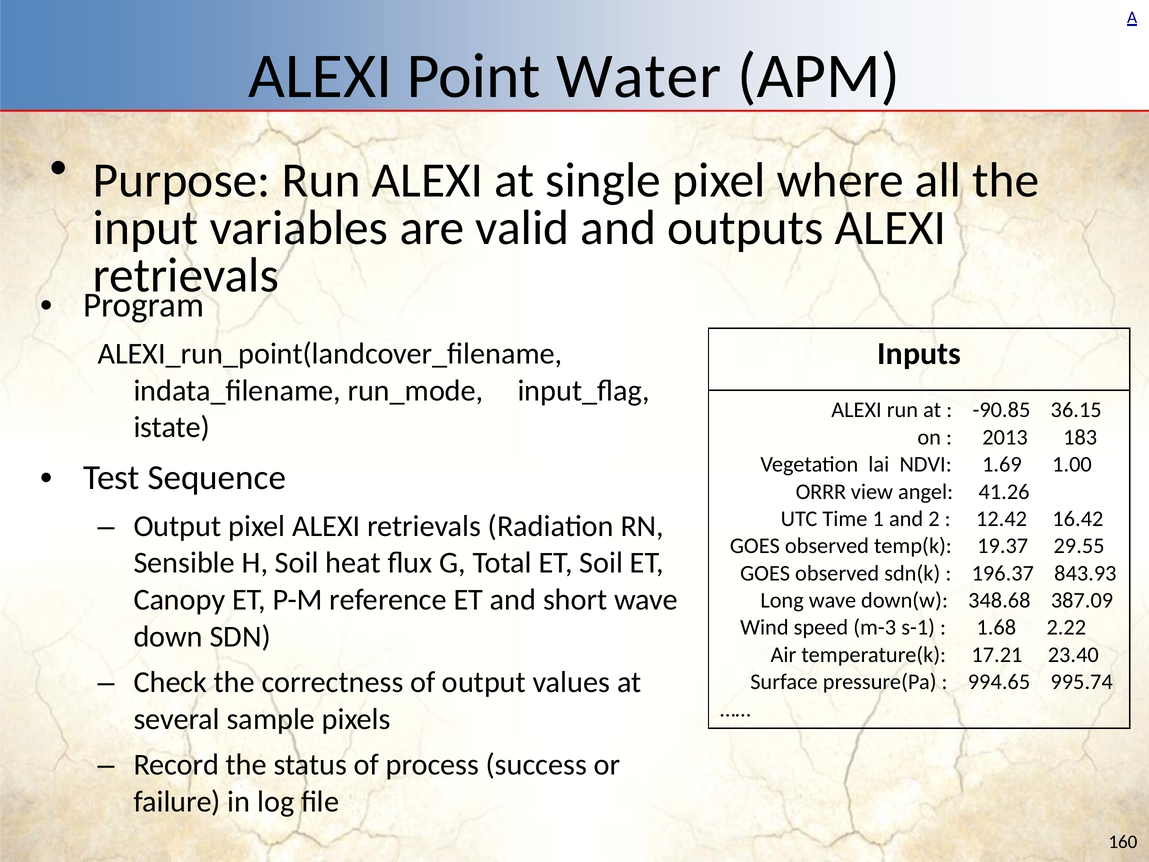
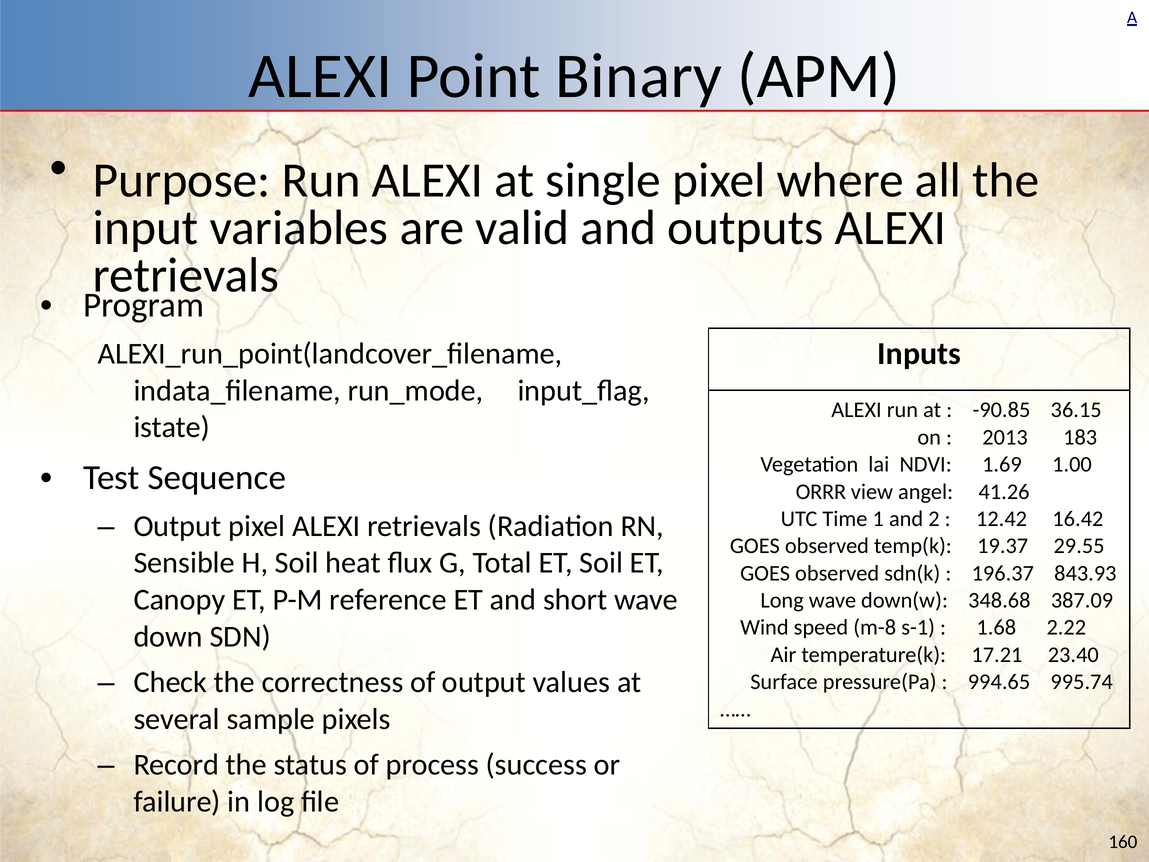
Water: Water -> Binary
m-3: m-3 -> m-8
